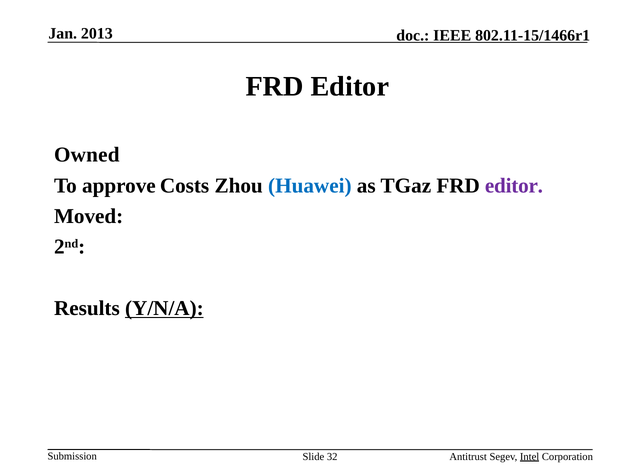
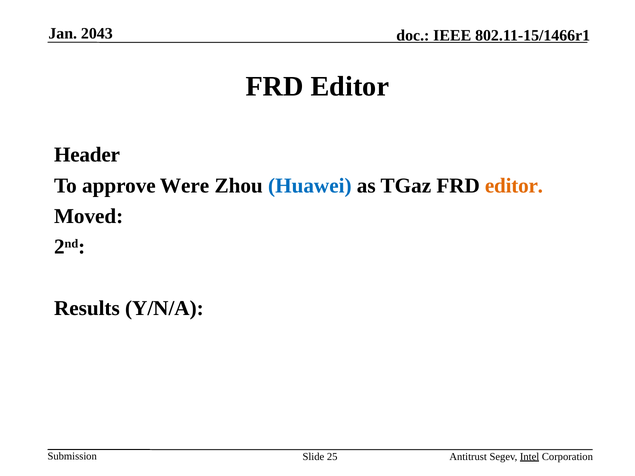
2013: 2013 -> 2043
Owned: Owned -> Header
Costs: Costs -> Were
editor at (514, 186) colour: purple -> orange
Y/N/A underline: present -> none
32: 32 -> 25
